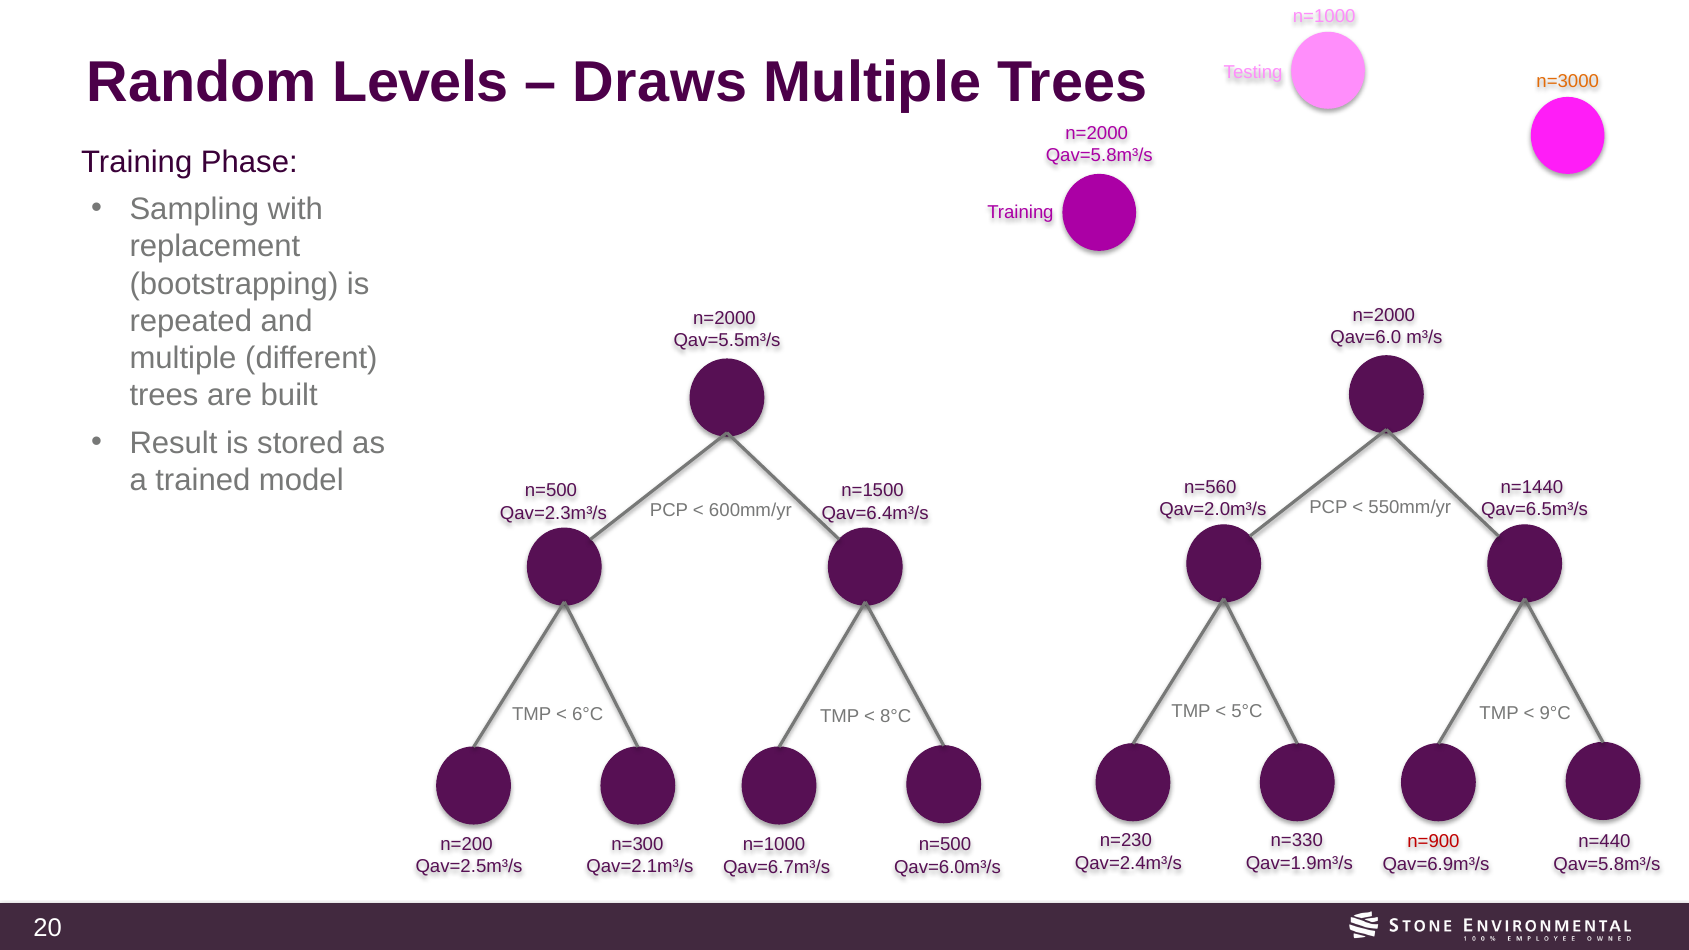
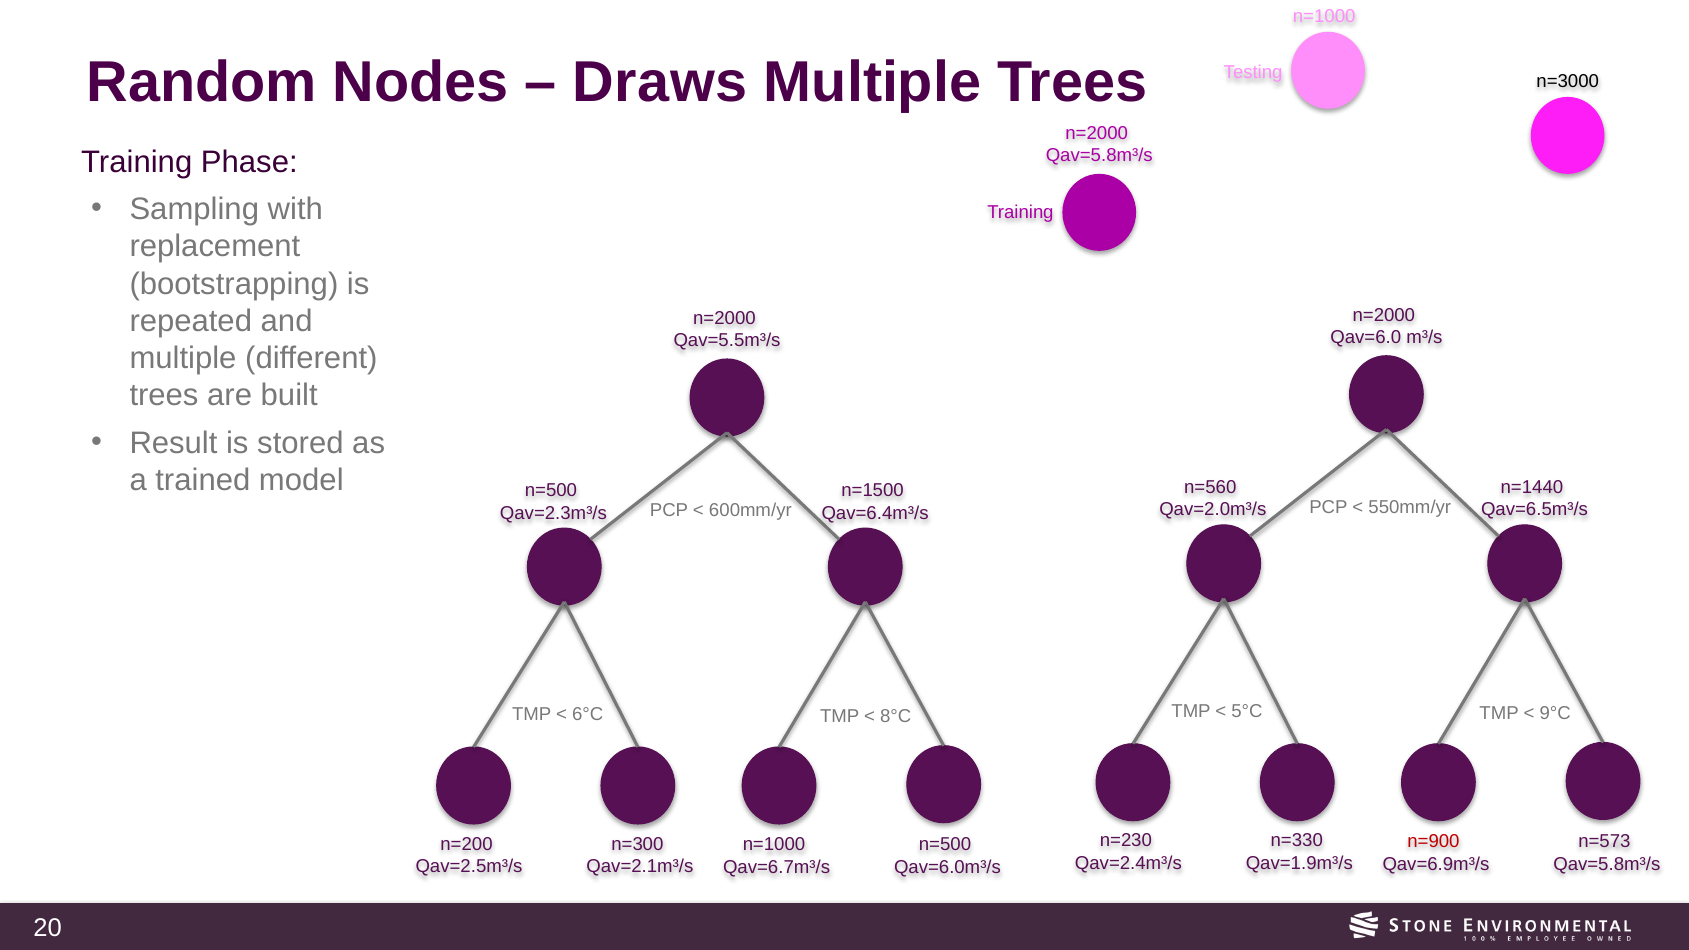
Levels: Levels -> Nodes
n=3000 colour: orange -> black
n=440: n=440 -> n=573
